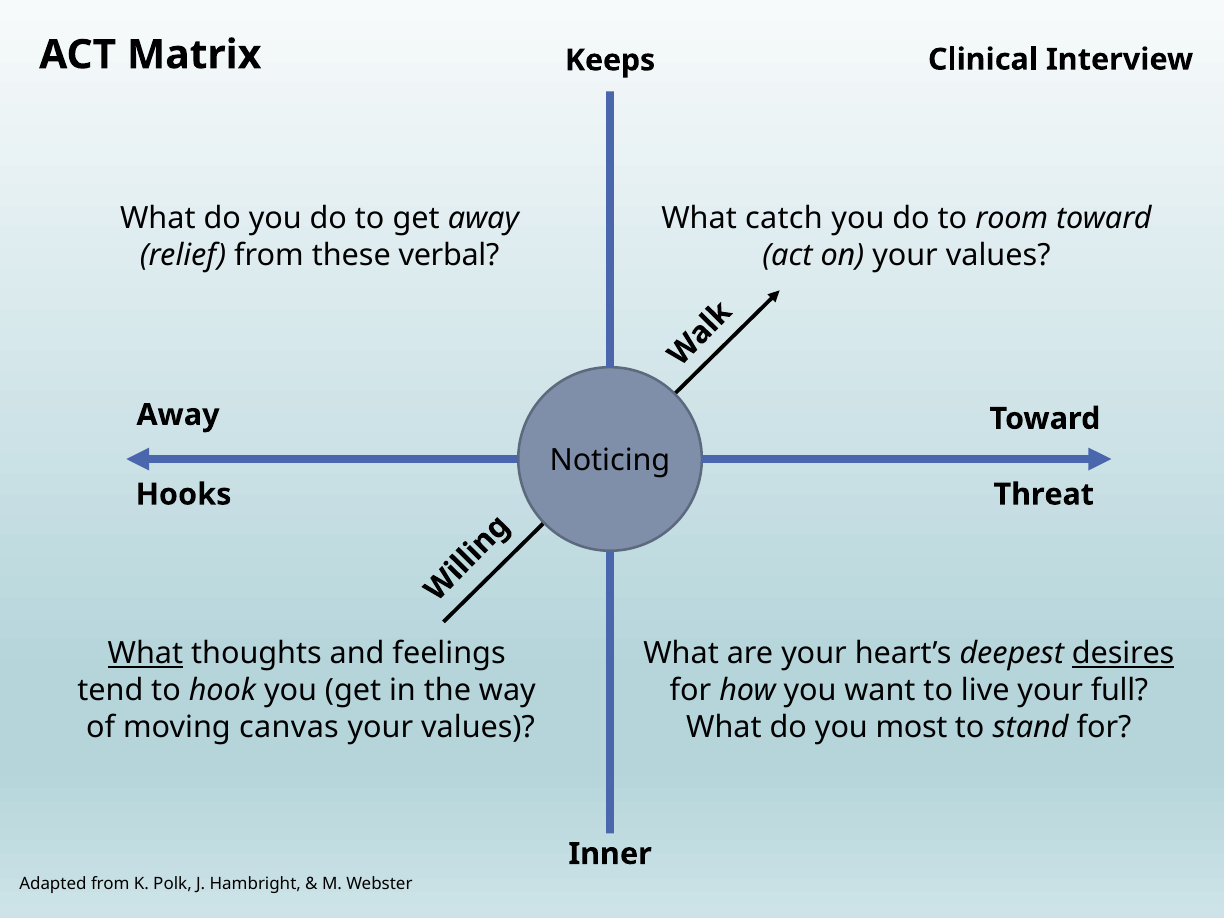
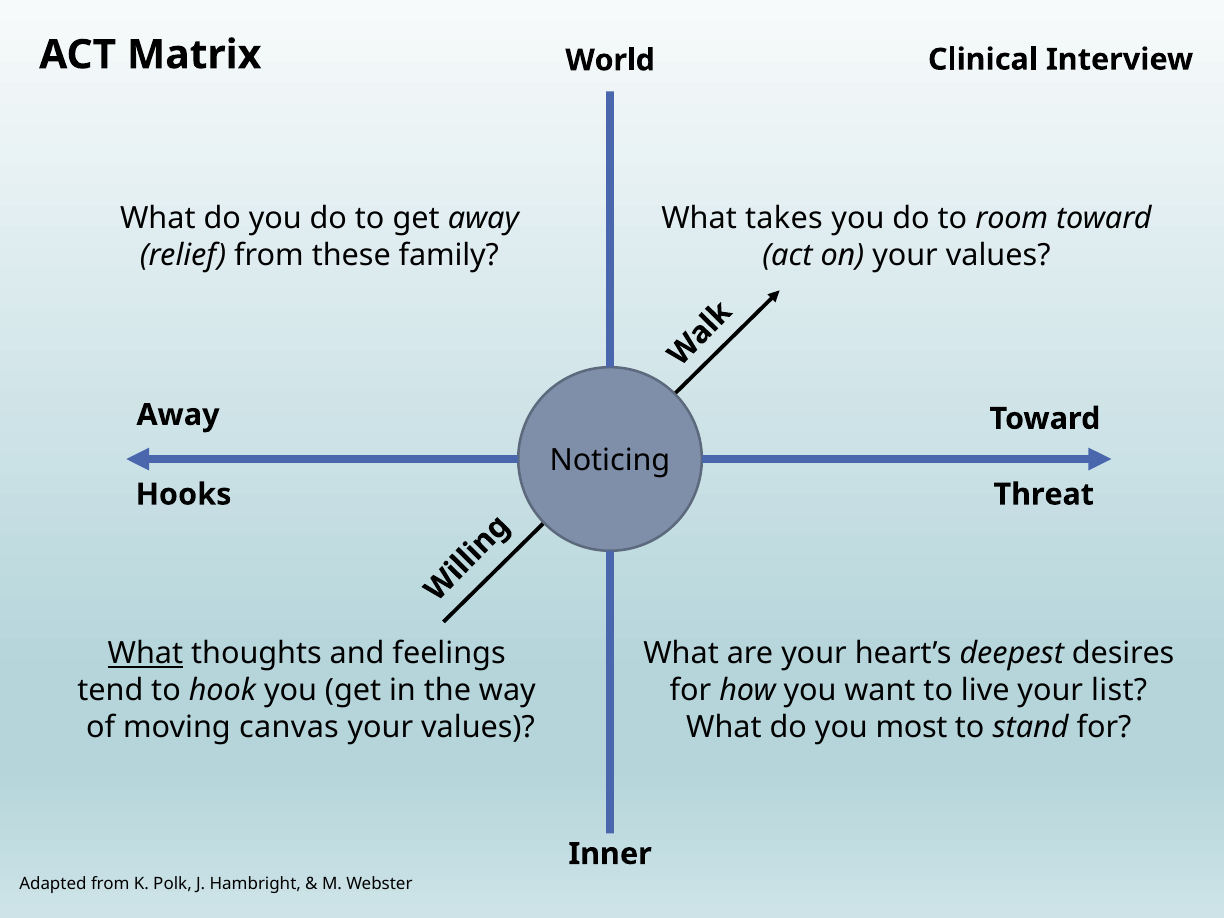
Keeps: Keeps -> World
catch: catch -> takes
verbal: verbal -> family
desires underline: present -> none
full: full -> list
